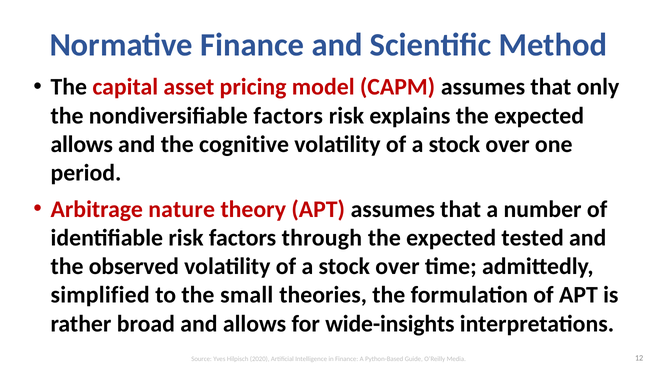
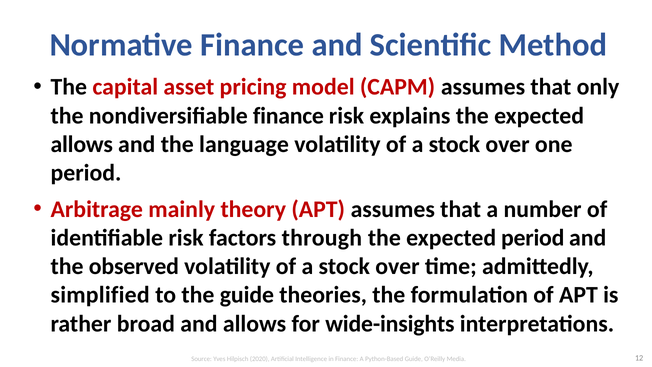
nondiversifiable factors: factors -> finance
cognitive: cognitive -> language
nature: nature -> mainly
expected tested: tested -> period
the small: small -> guide
